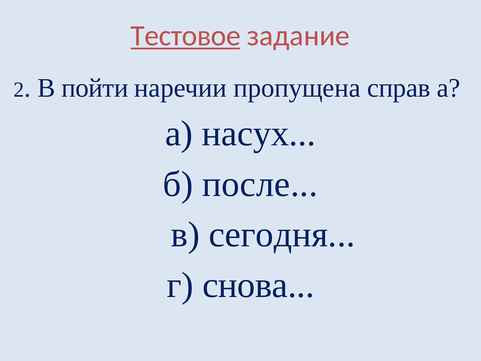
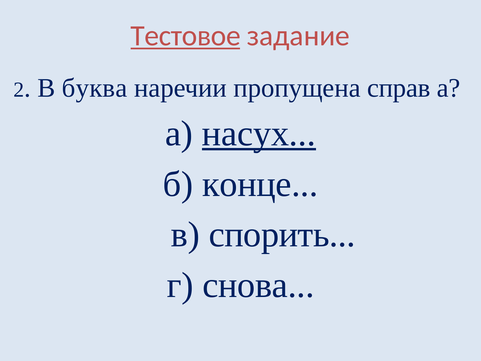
пойти: пойти -> буква
насух underline: none -> present
после: после -> конце
сегодня: сегодня -> спорить
